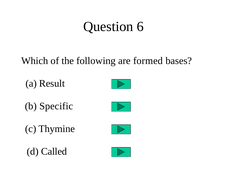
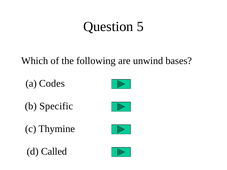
6: 6 -> 5
formed: formed -> unwind
Result: Result -> Codes
